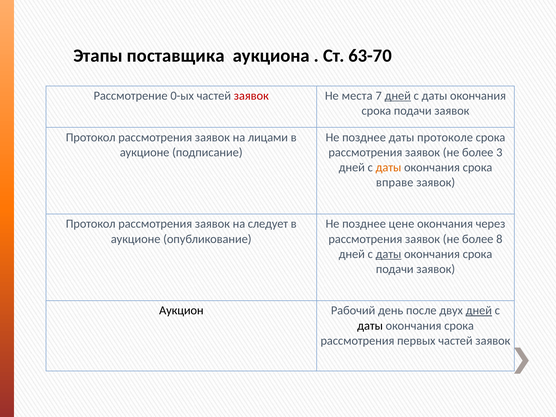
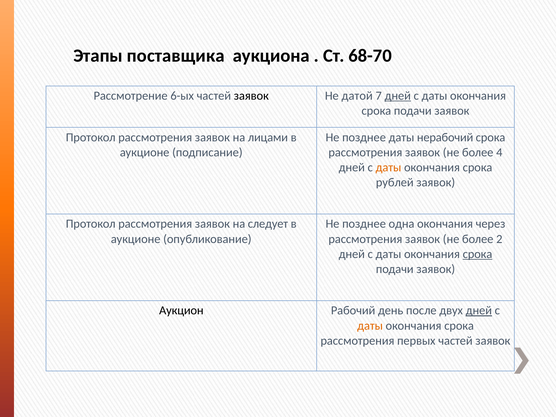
63-70: 63-70 -> 68-70
0-ых: 0-ых -> 6-ых
заявок at (251, 96) colour: red -> black
места: места -> датой
протоколе: протоколе -> нерабочий
3: 3 -> 4
вправе: вправе -> рублей
цене: цене -> одна
8: 8 -> 2
даты at (388, 254) underline: present -> none
срока at (477, 254) underline: none -> present
даты at (370, 326) colour: black -> orange
